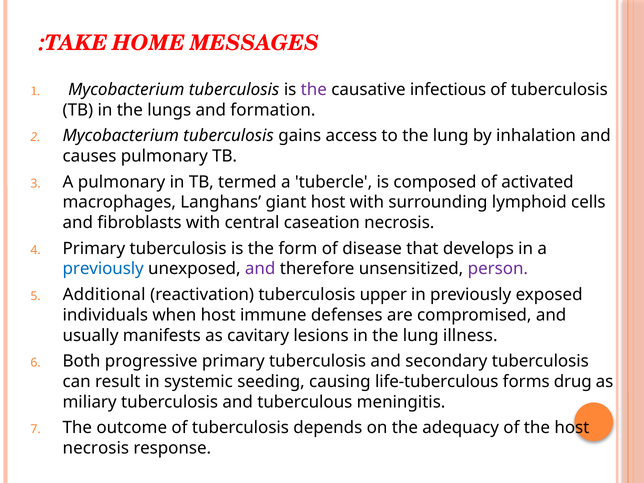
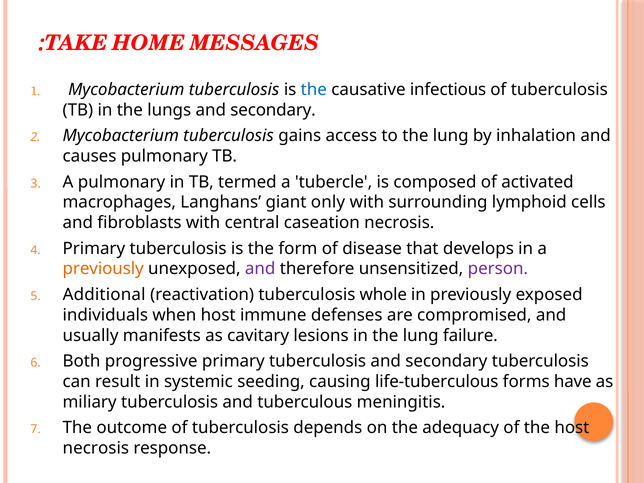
the at (314, 90) colour: purple -> blue
lungs and formation: formation -> secondary
giant host: host -> only
previously at (103, 269) colour: blue -> orange
upper: upper -> whole
illness: illness -> failure
drug: drug -> have
